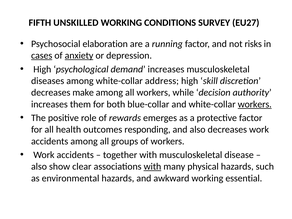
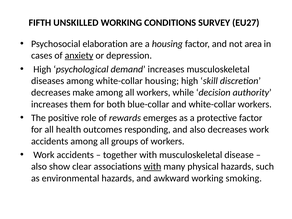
a running: running -> housing
risks: risks -> area
cases underline: present -> none
white-collar address: address -> housing
workers at (255, 104) underline: present -> none
essential: essential -> smoking
